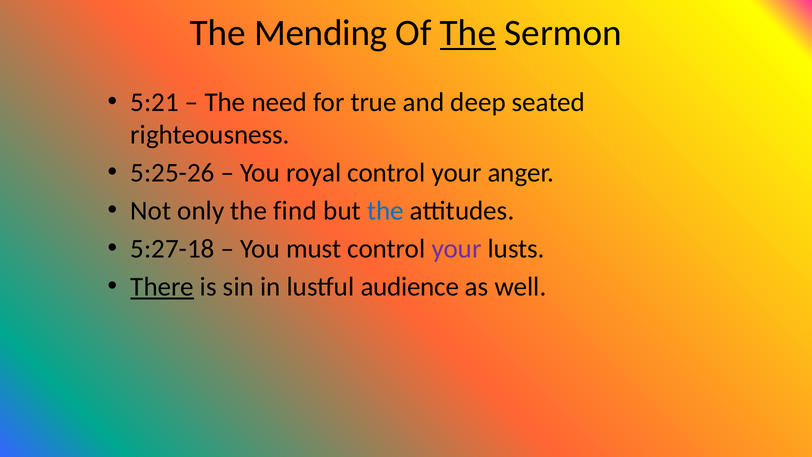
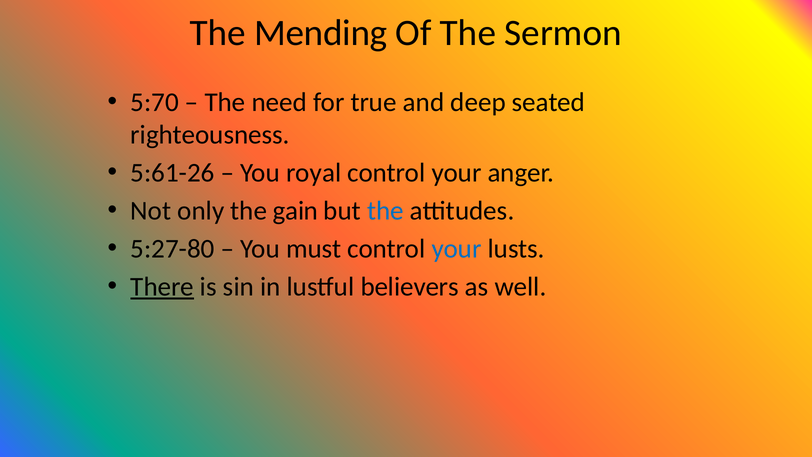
The at (468, 33) underline: present -> none
5:21: 5:21 -> 5:70
5:25-26: 5:25-26 -> 5:61-26
find: find -> gain
5:27-18: 5:27-18 -> 5:27-80
your at (457, 249) colour: purple -> blue
audience: audience -> believers
